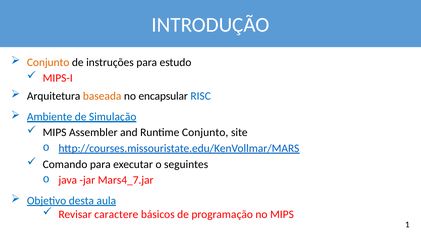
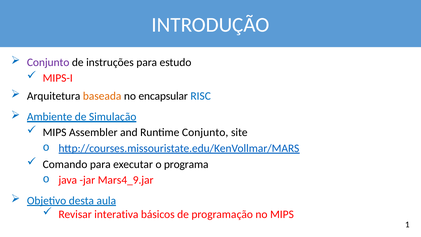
Conjunto at (48, 62) colour: orange -> purple
seguintes: seguintes -> programa
Mars4_7.jar: Mars4_7.jar -> Mars4_9.jar
caractere: caractere -> interativa
